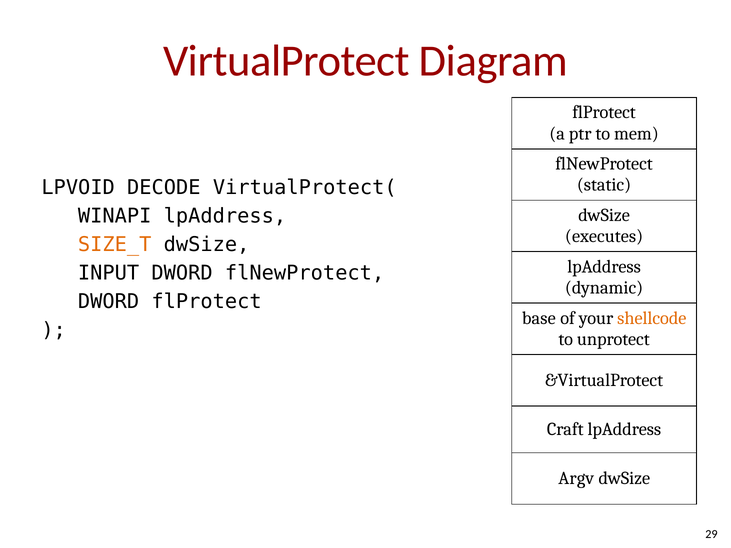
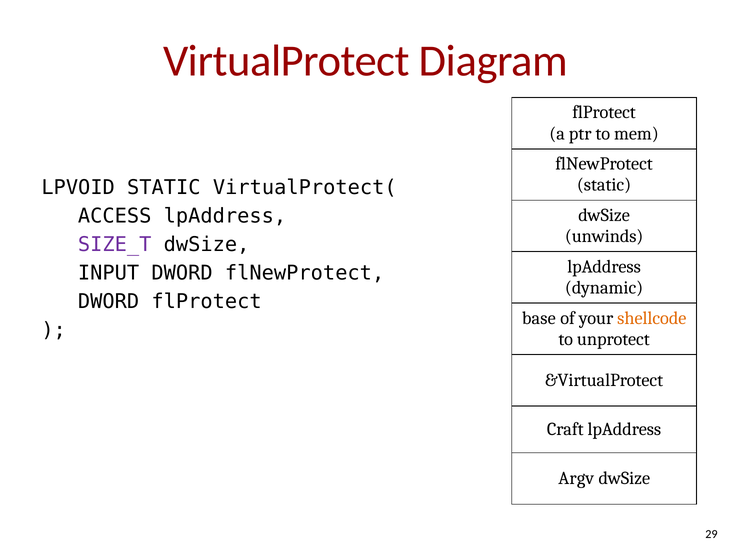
LPVOID DECODE: DECODE -> STATIC
WINAPI: WINAPI -> ACCESS
executes: executes -> unwinds
SIZE_T colour: orange -> purple
